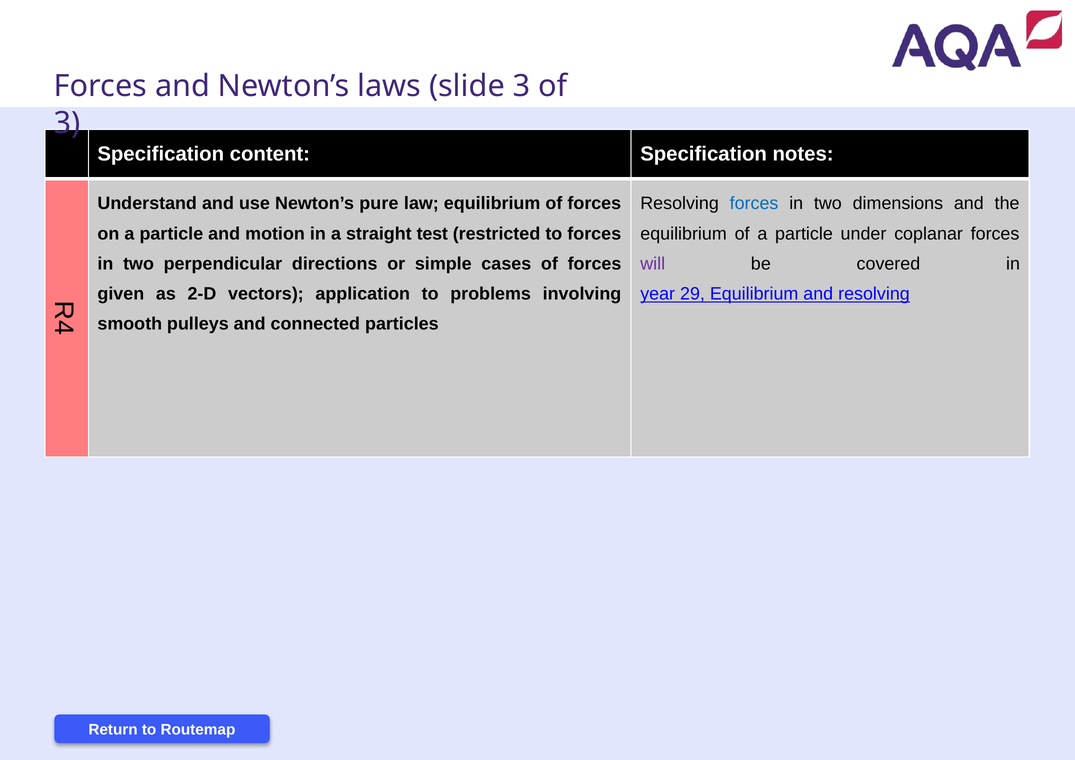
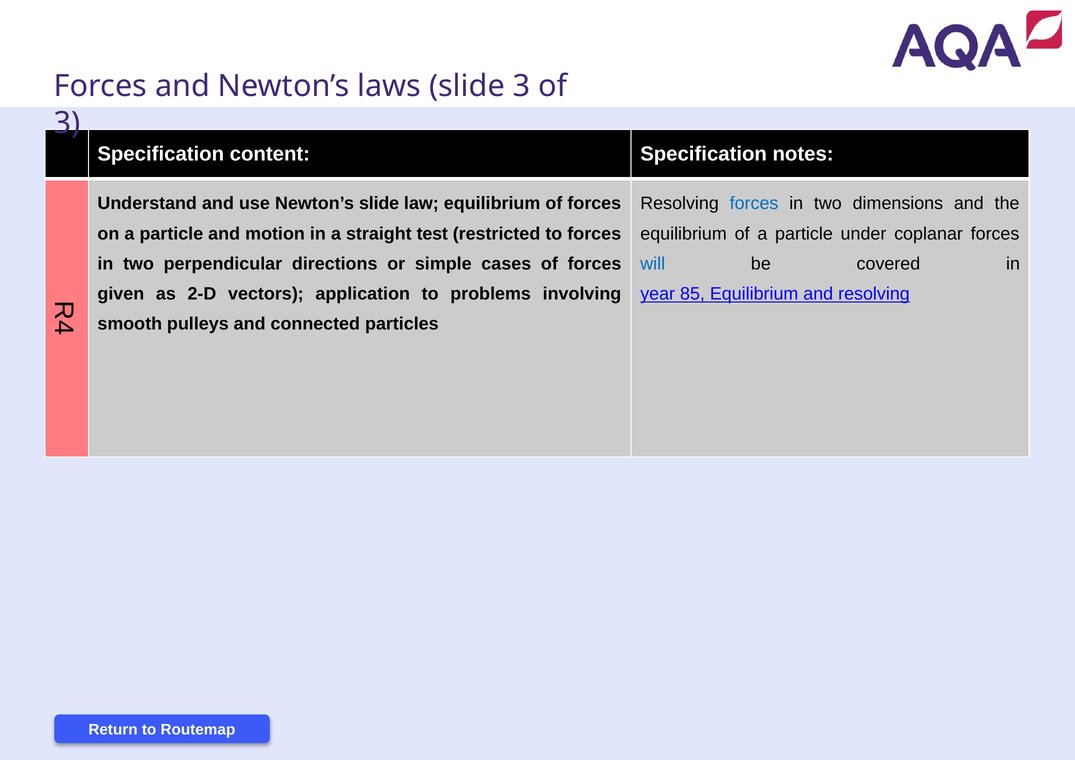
Newton’s pure: pure -> slide
will colour: purple -> blue
29: 29 -> 85
